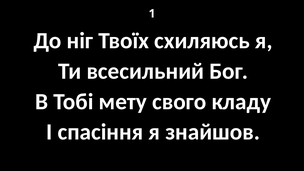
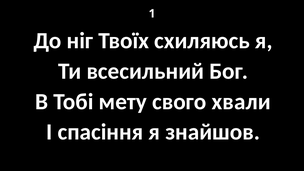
кладу: кладу -> хвали
